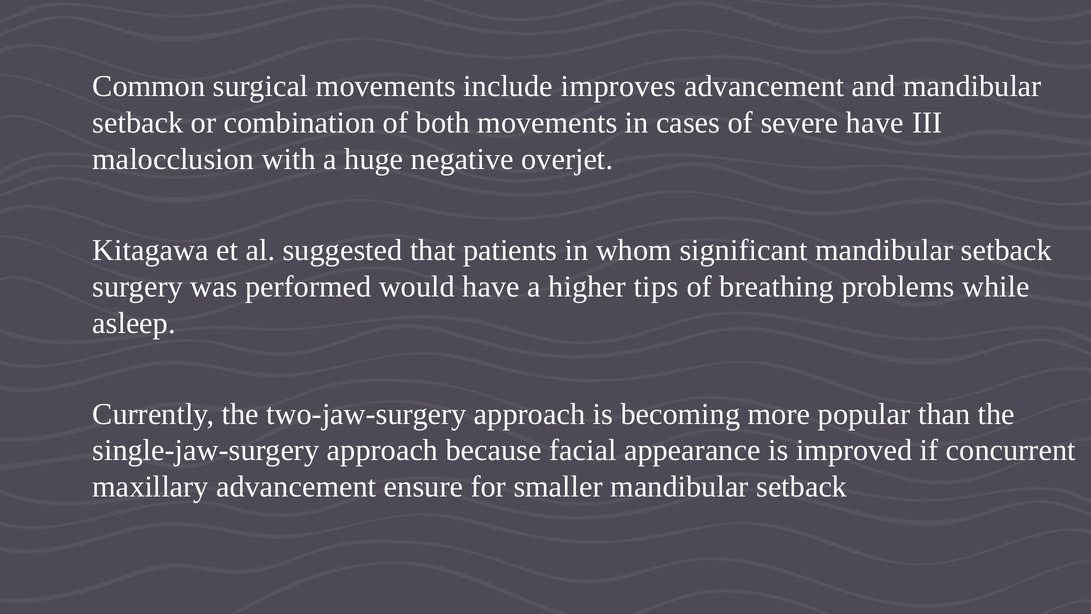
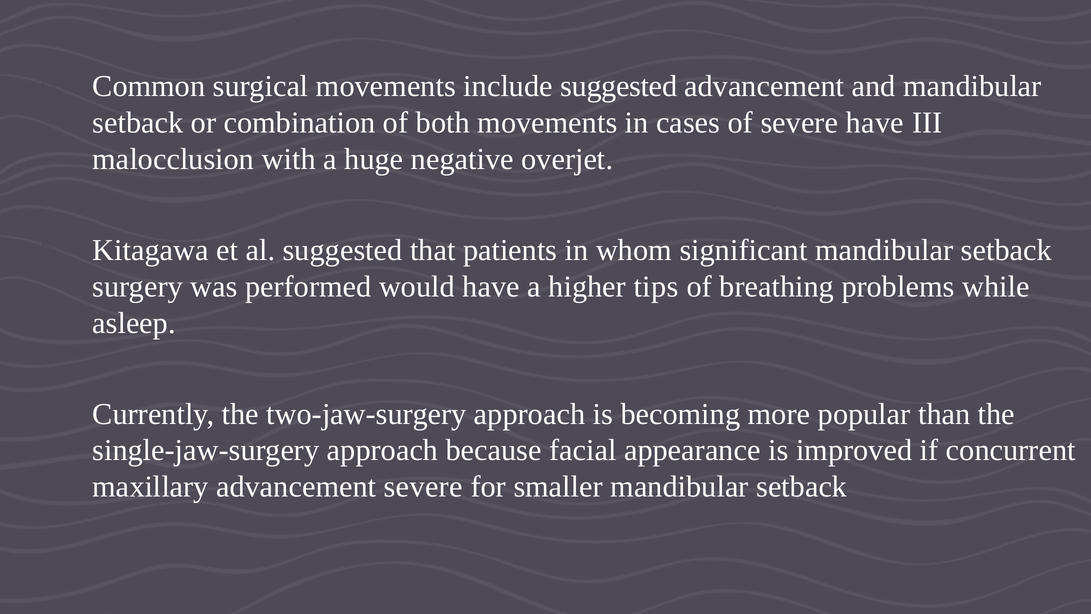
include improves: improves -> suggested
advancement ensure: ensure -> severe
